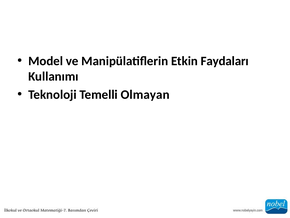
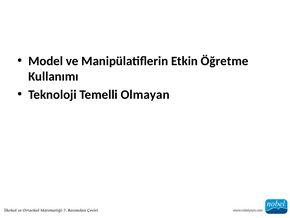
Faydaları: Faydaları -> Öğretme
